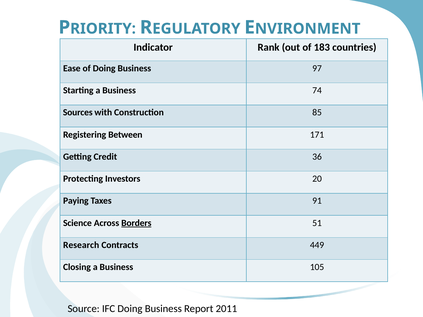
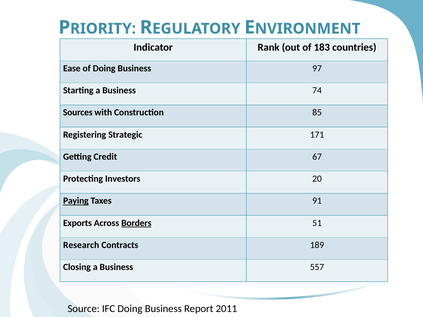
Between: Between -> Strategic
36: 36 -> 67
Paying underline: none -> present
Science: Science -> Exports
449: 449 -> 189
105: 105 -> 557
